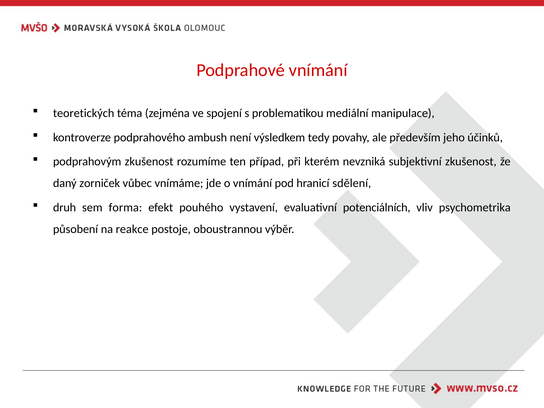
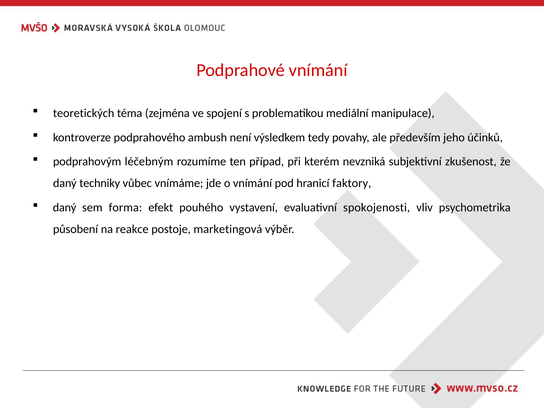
podprahovým zkušenost: zkušenost -> léčebným
zorniček: zorniček -> techniky
sdělení: sdělení -> faktory
druh at (65, 207): druh -> daný
potenciálních: potenciálních -> spokojenosti
oboustrannou: oboustrannou -> marketingová
